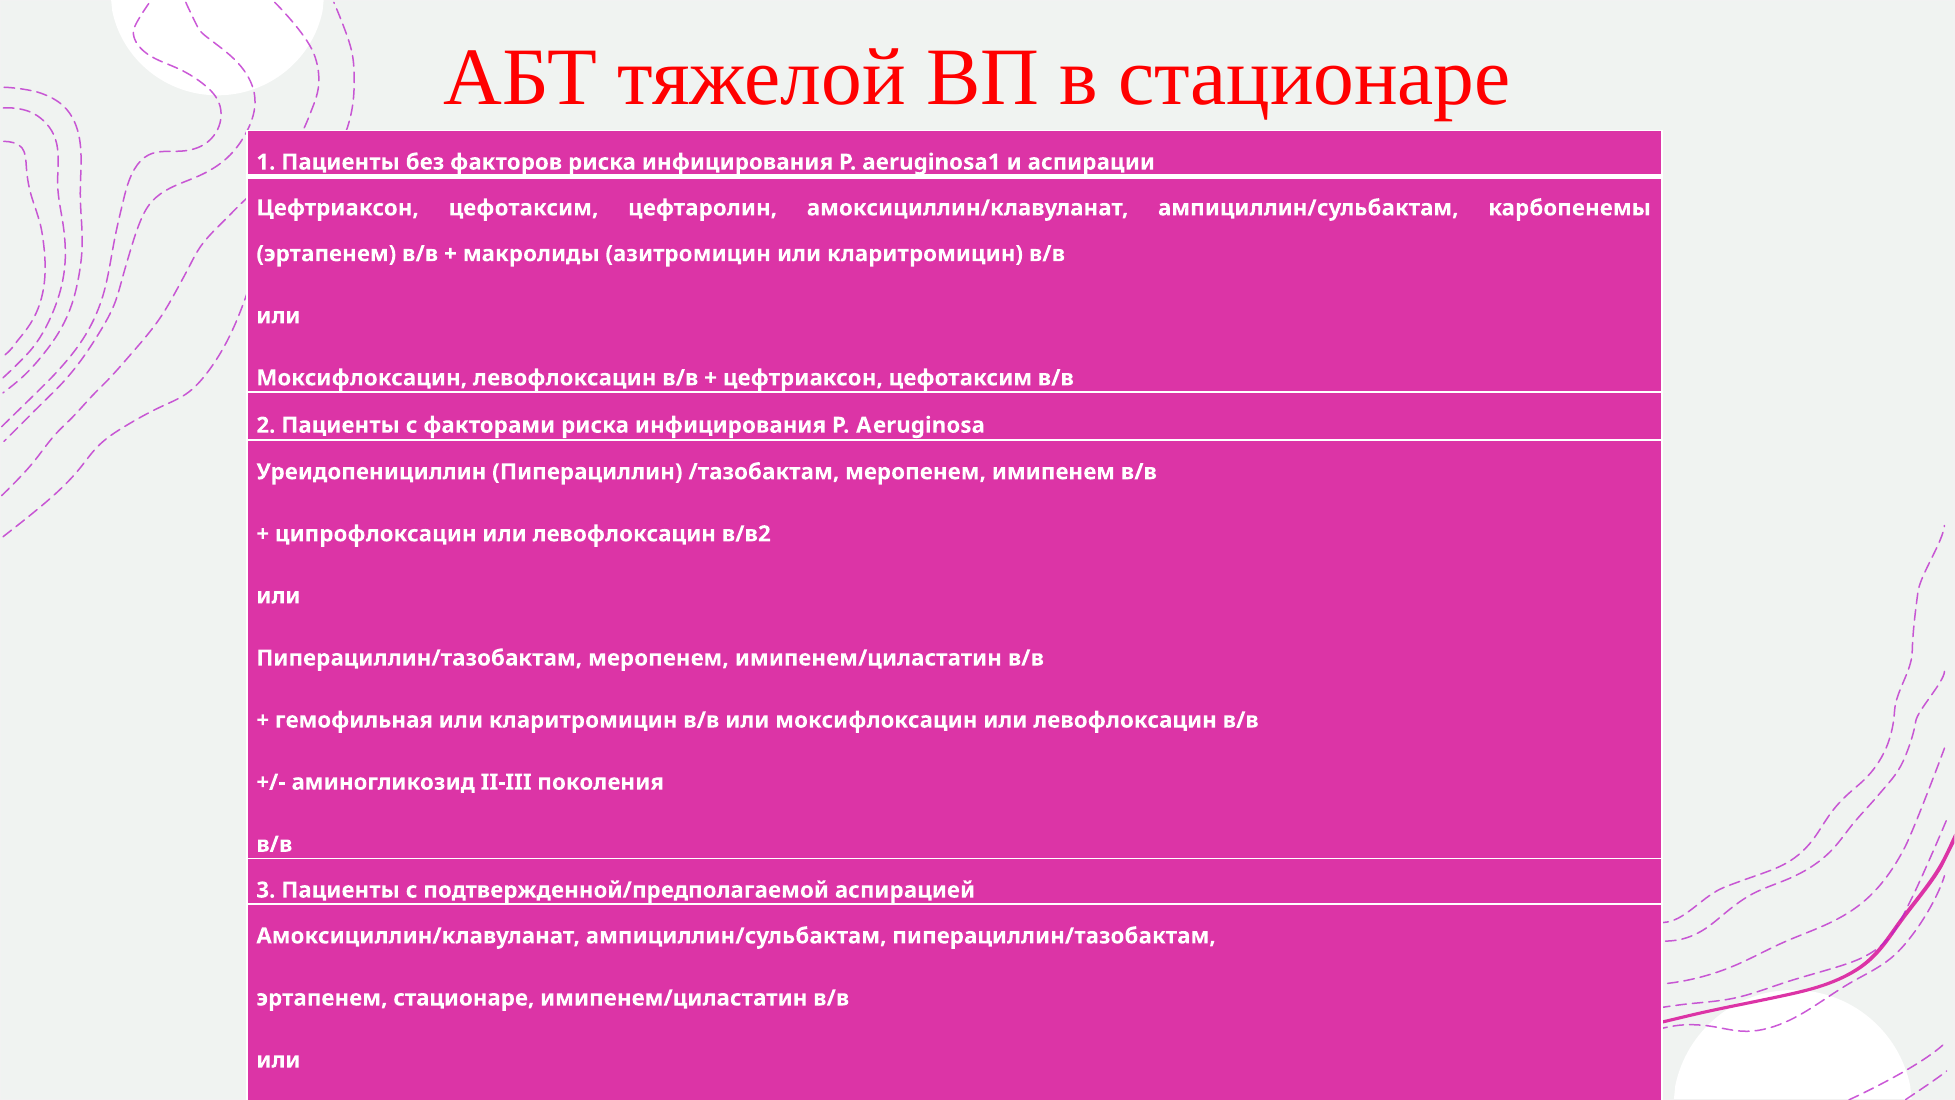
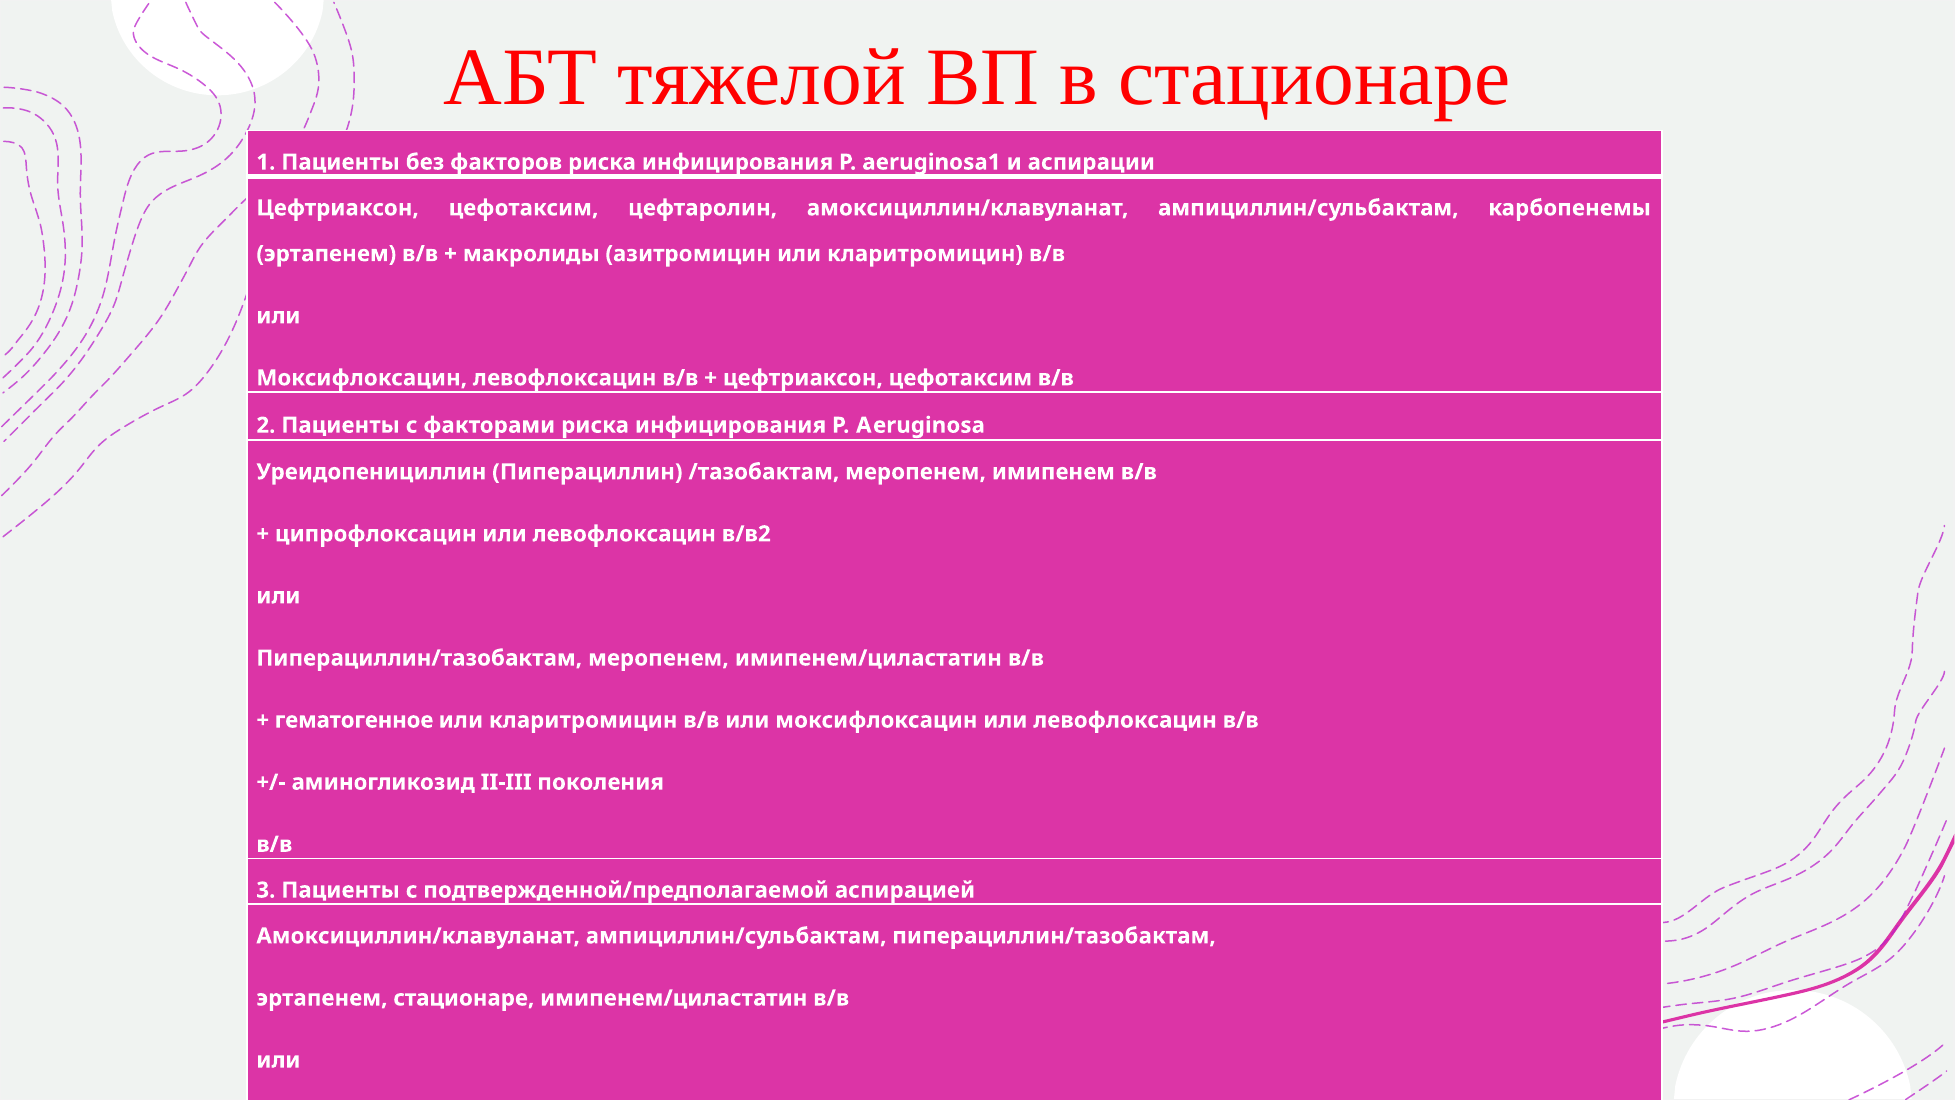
гемофильная: гемофильная -> гематогенное
